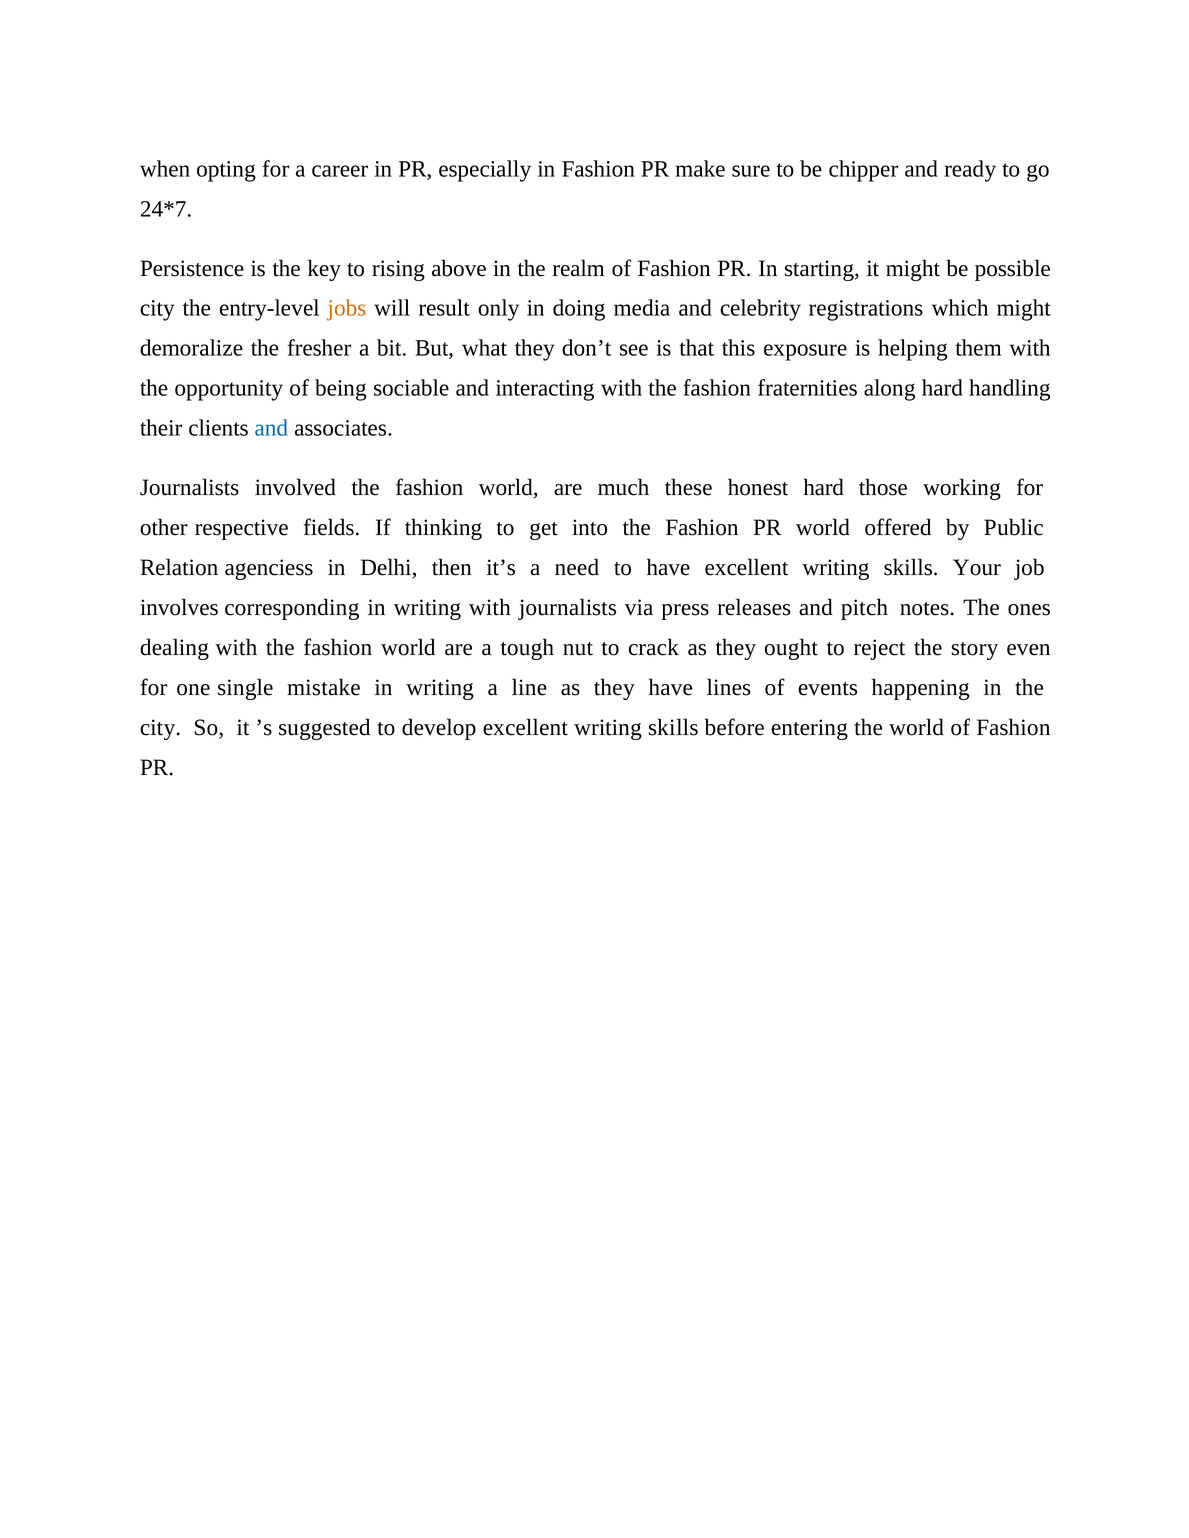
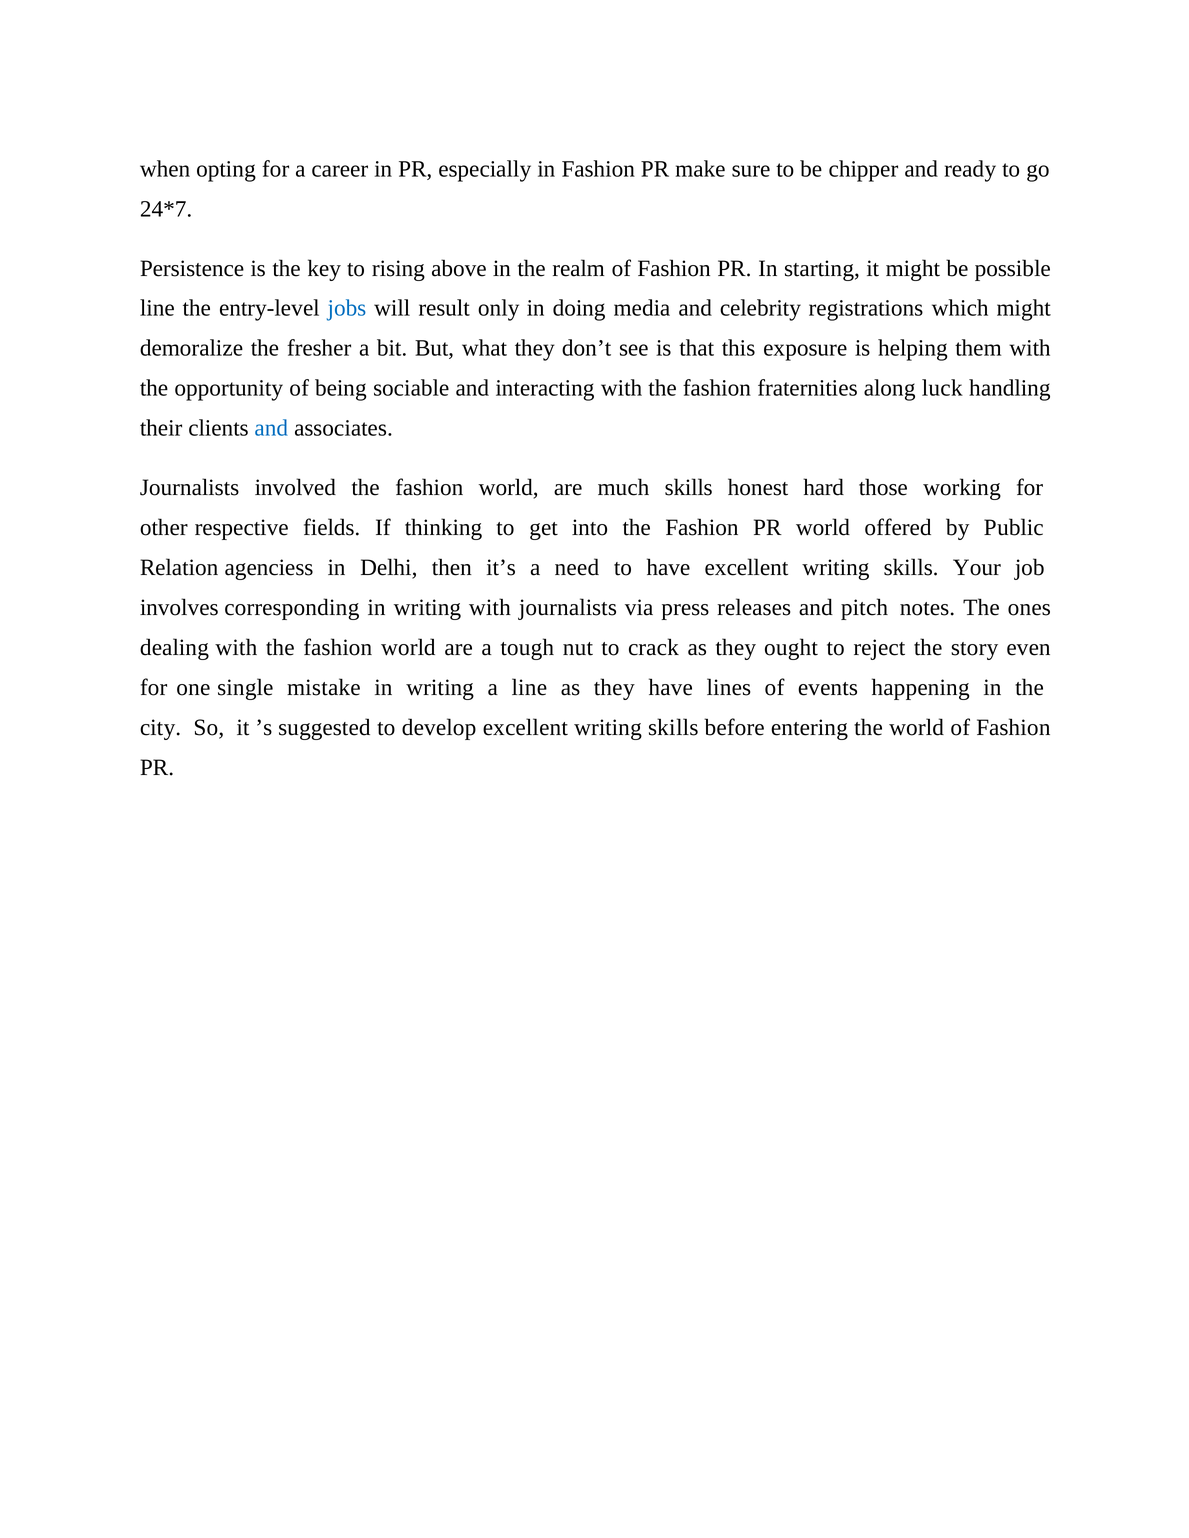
city at (157, 308): city -> line
jobs colour: orange -> blue
along hard: hard -> luck
much these: these -> skills
